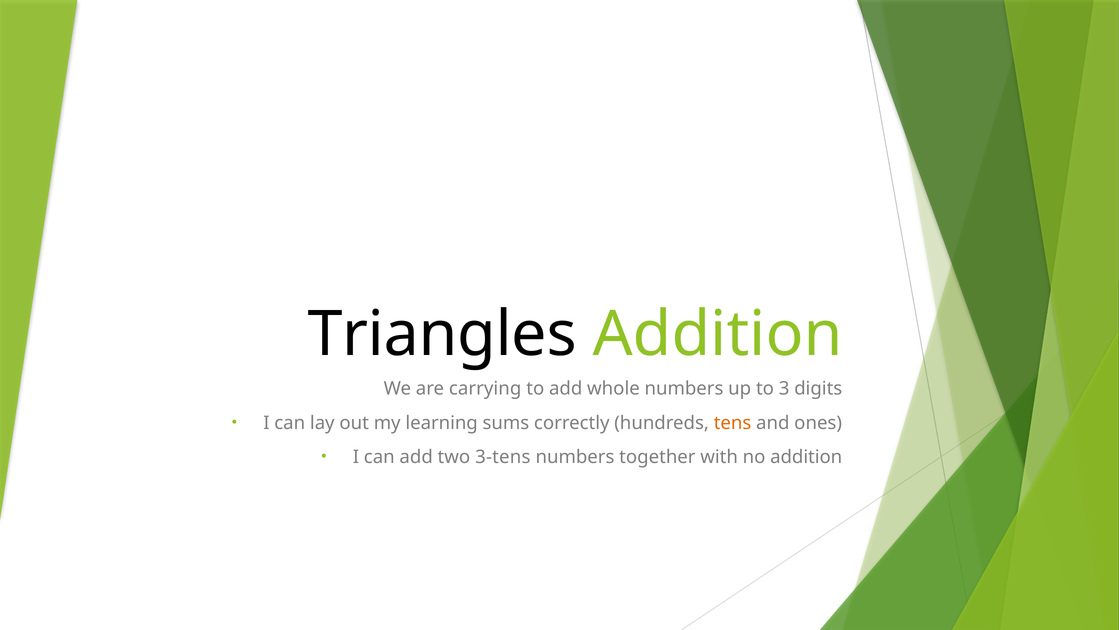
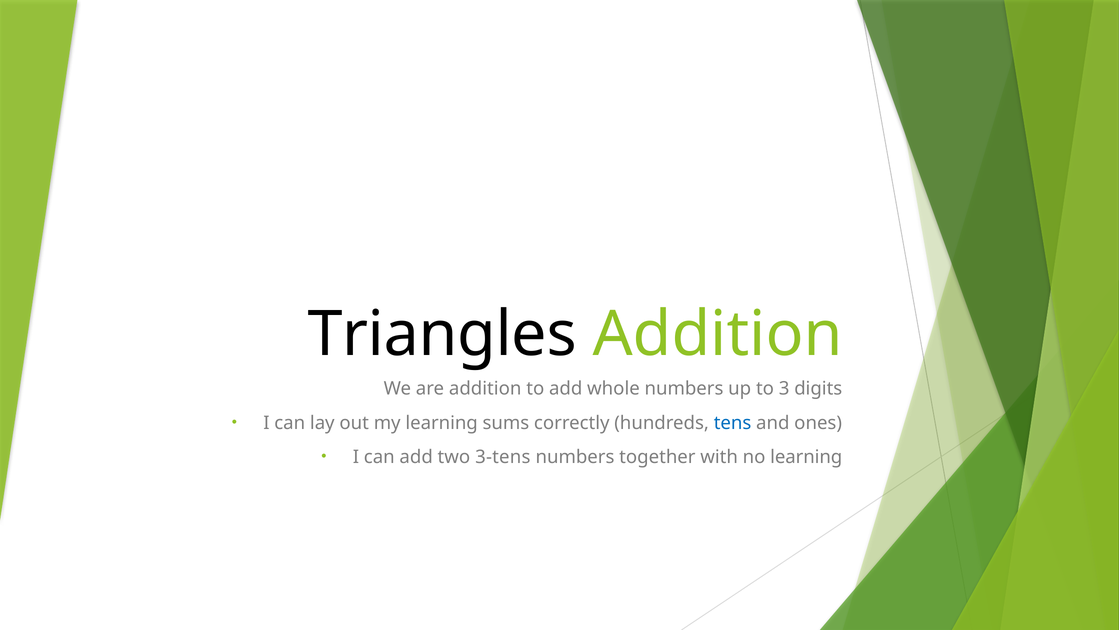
are carrying: carrying -> addition
tens colour: orange -> blue
no addition: addition -> learning
